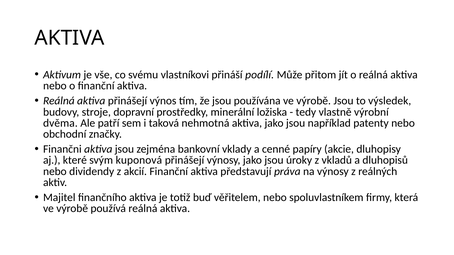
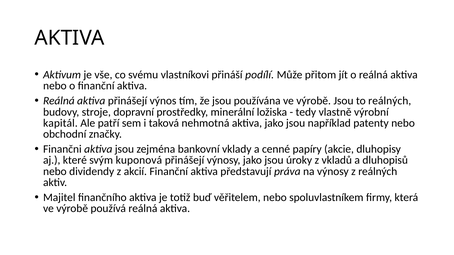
to výsledek: výsledek -> reálných
dvěma: dvěma -> kapitál
